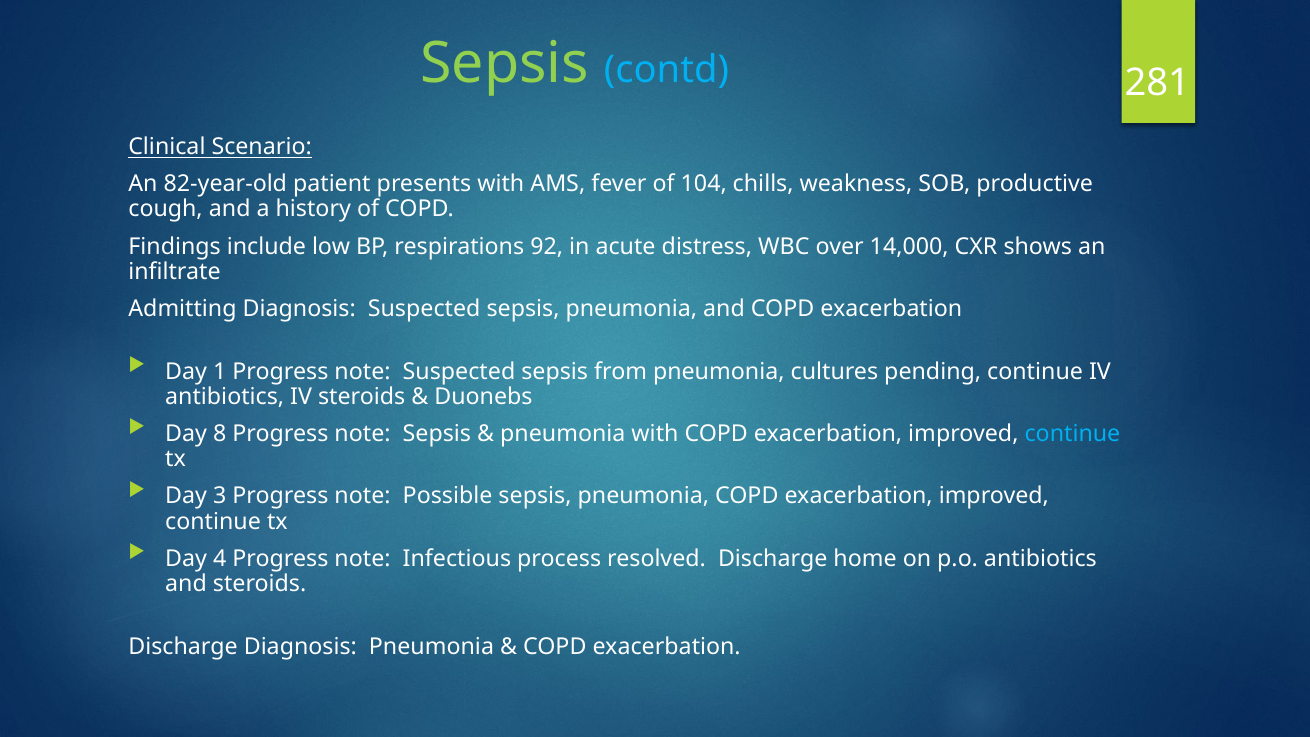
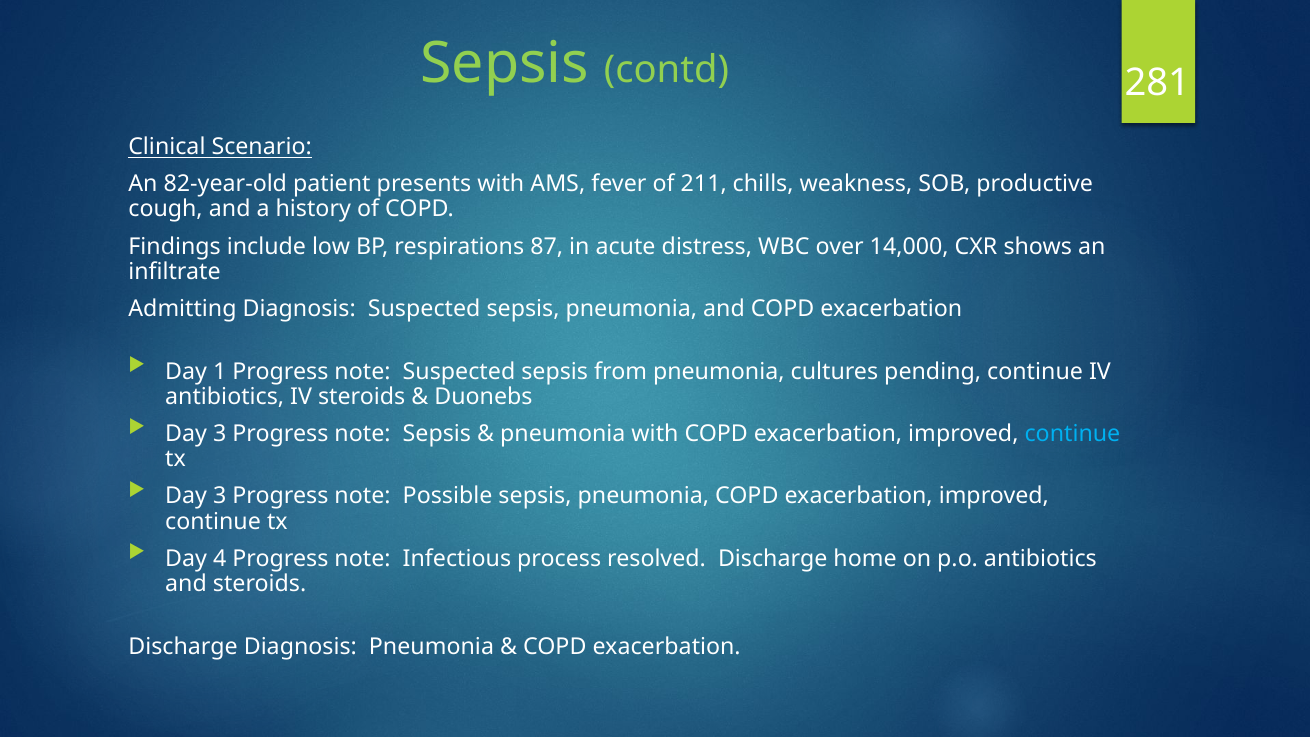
contd colour: light blue -> light green
104: 104 -> 211
92: 92 -> 87
8 at (220, 434): 8 -> 3
